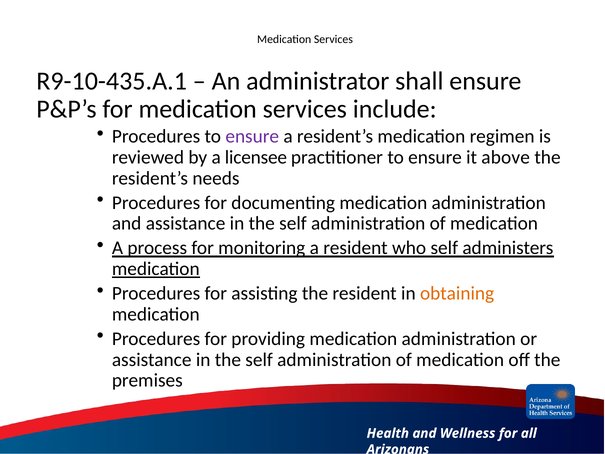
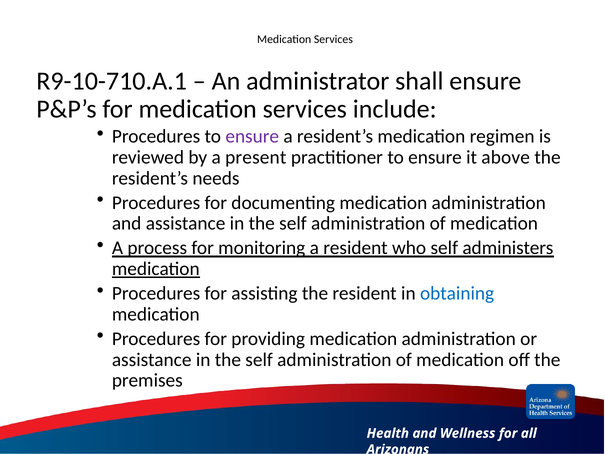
R9-10-435.A.1: R9-10-435.A.1 -> R9-10-710.A.1
licensee: licensee -> present
obtaining colour: orange -> blue
